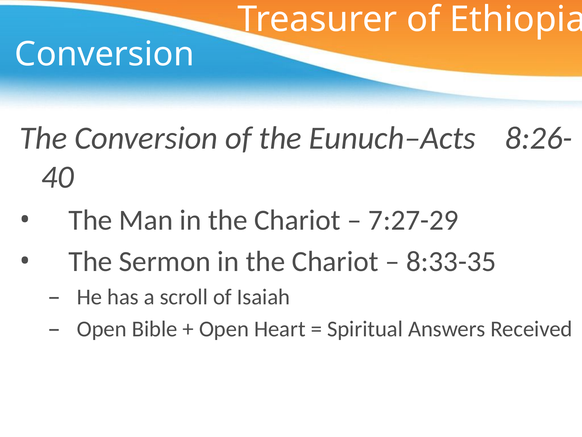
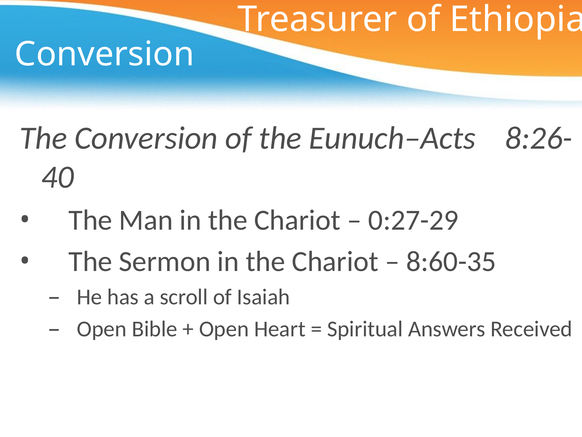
7:27-29: 7:27-29 -> 0:27-29
8:33-35: 8:33-35 -> 8:60-35
